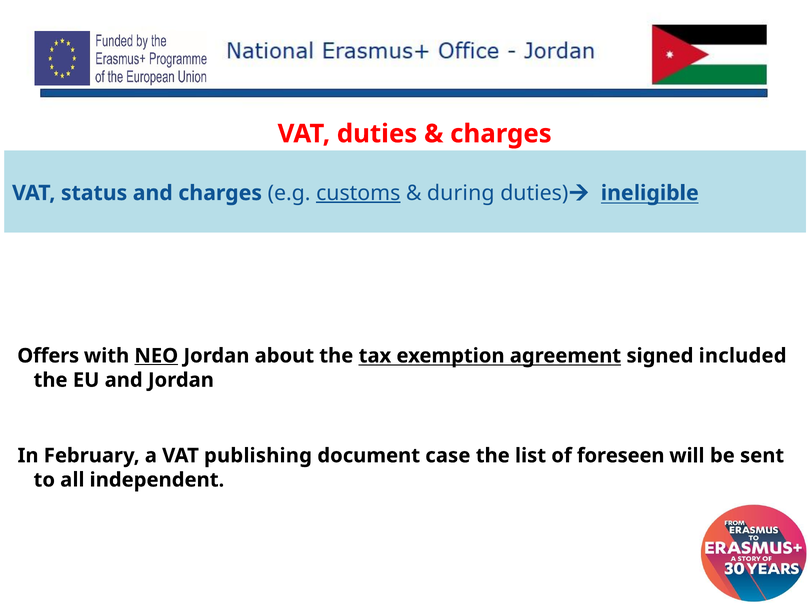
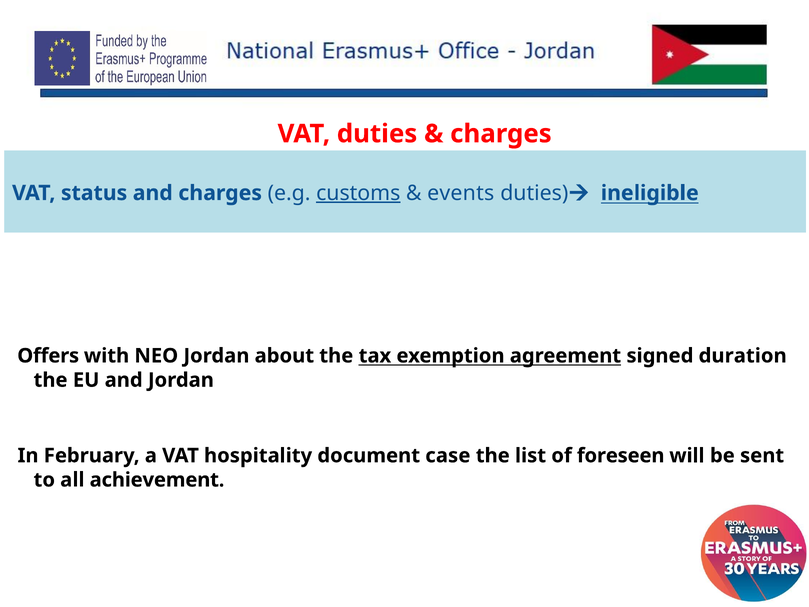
during: during -> events
NEO underline: present -> none
included: included -> duration
publishing: publishing -> hospitality
independent: independent -> achievement
